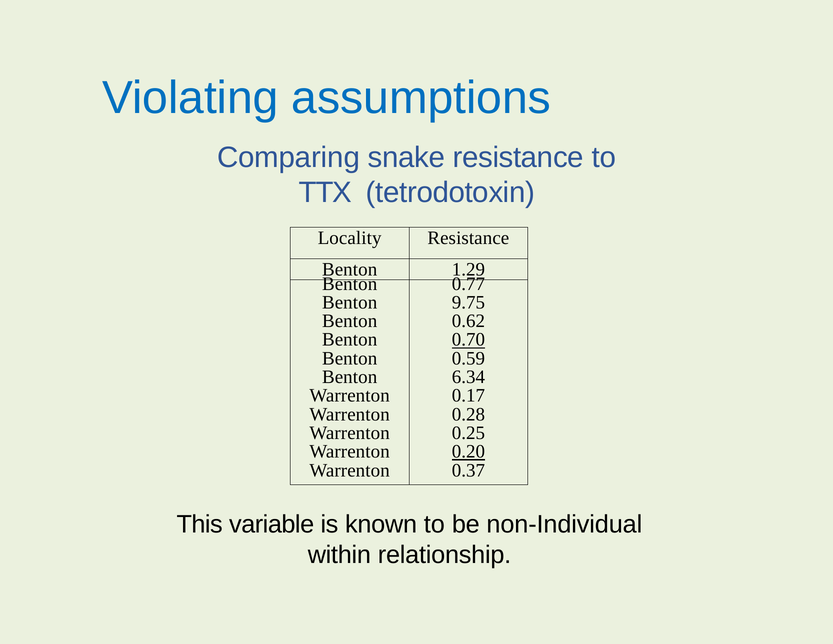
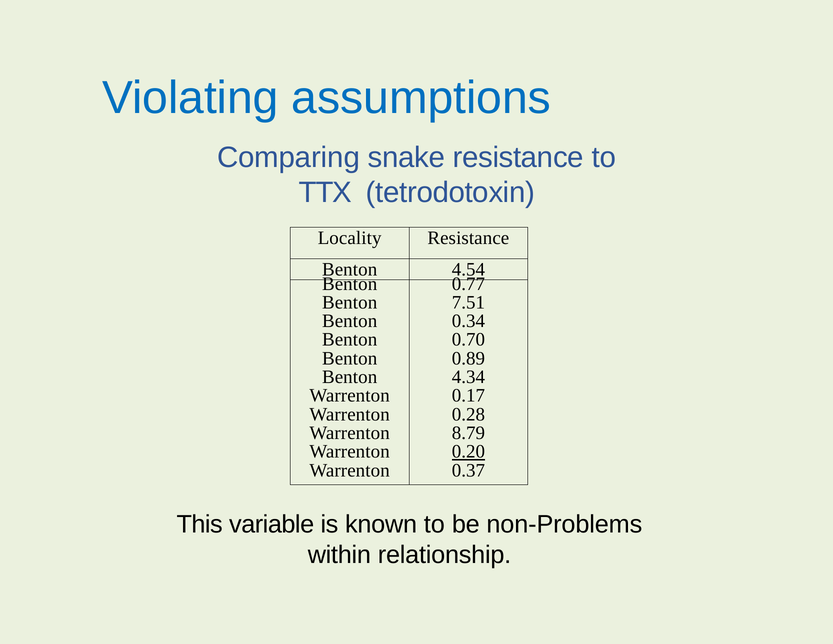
1.29: 1.29 -> 4.54
9.75: 9.75 -> 7.51
0.62: 0.62 -> 0.34
0.70 underline: present -> none
0.59: 0.59 -> 0.89
6.34: 6.34 -> 4.34
0.25: 0.25 -> 8.79
non-Individual: non-Individual -> non-Problems
